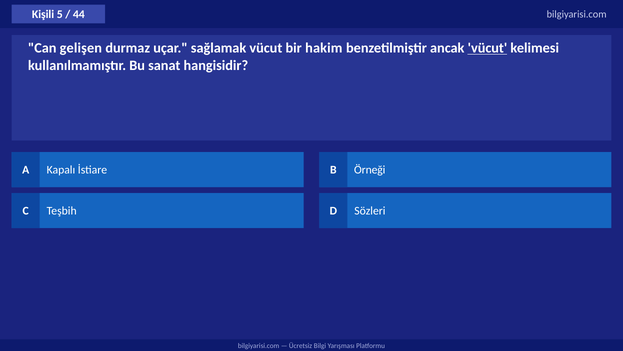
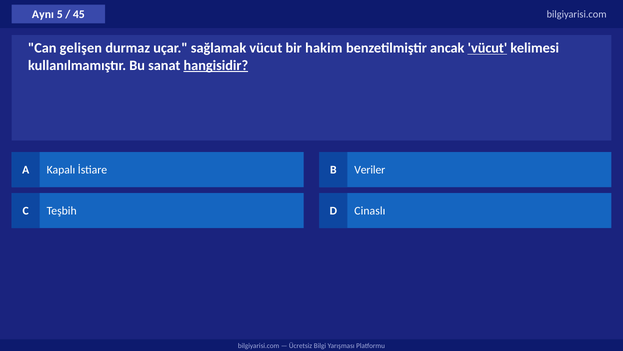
Kişili: Kişili -> Aynı
44: 44 -> 45
hangisidir underline: none -> present
Örneği: Örneği -> Veriler
Sözleri: Sözleri -> Cinaslı
